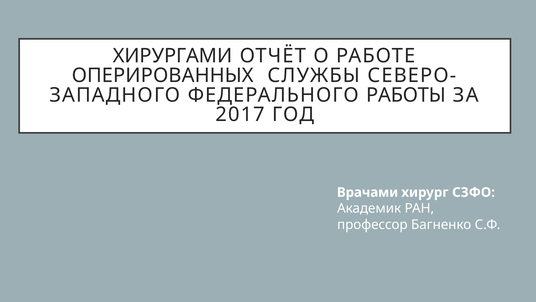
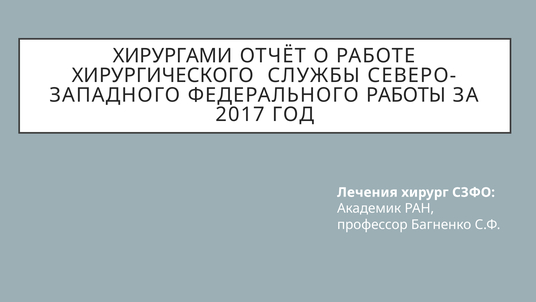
ОПЕРИРОВАННЫХ: ОПЕРИРОВАННЫХ -> ХИРУРГИЧЕСКОГО
Врачами: Врачами -> Лечения
